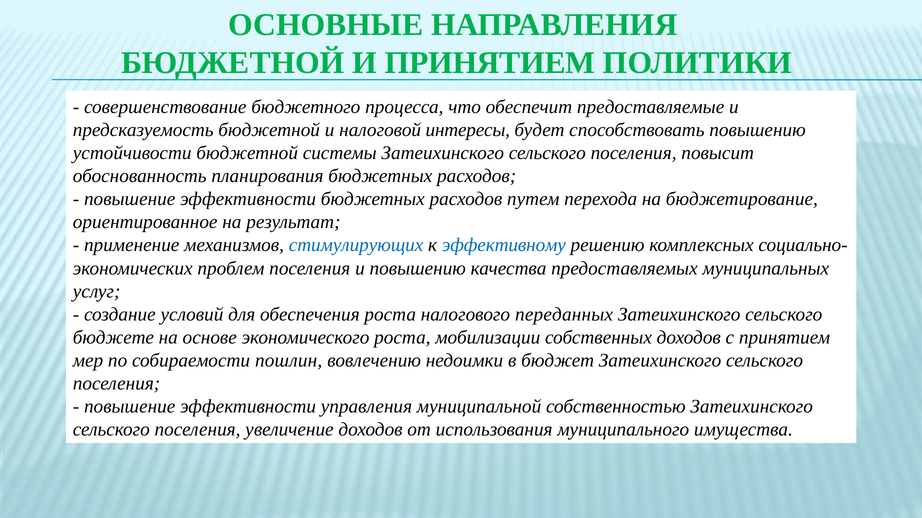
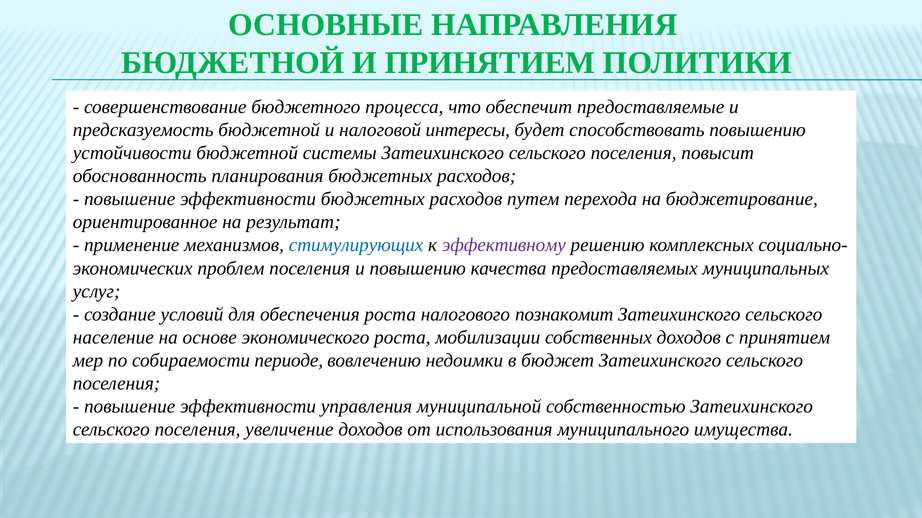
эффективному colour: blue -> purple
переданных: переданных -> познакомит
бюджете: бюджете -> население
пошлин: пошлин -> периоде
